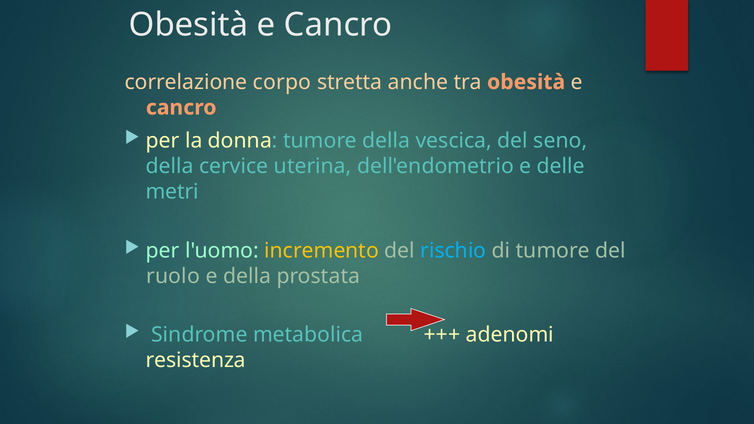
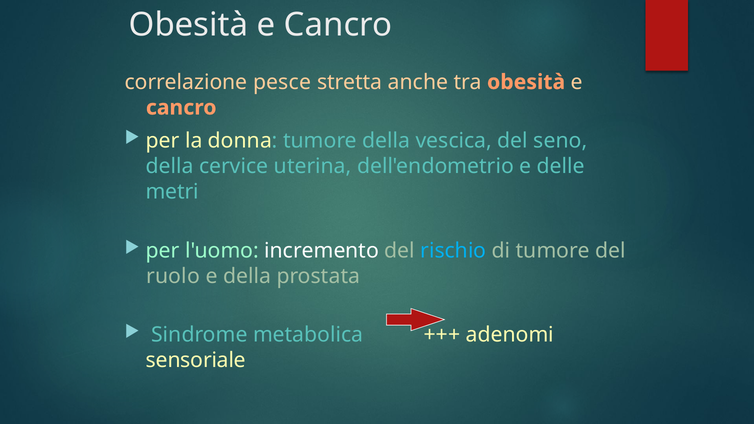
corpo: corpo -> pesce
incremento colour: yellow -> white
resistenza: resistenza -> sensoriale
